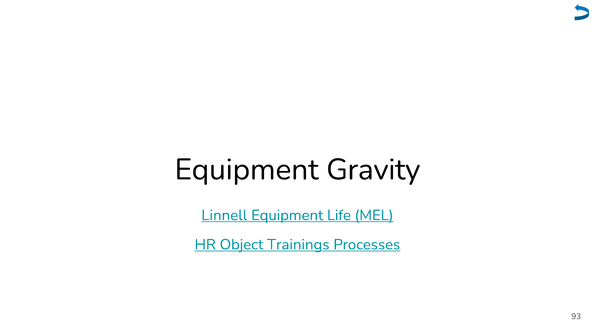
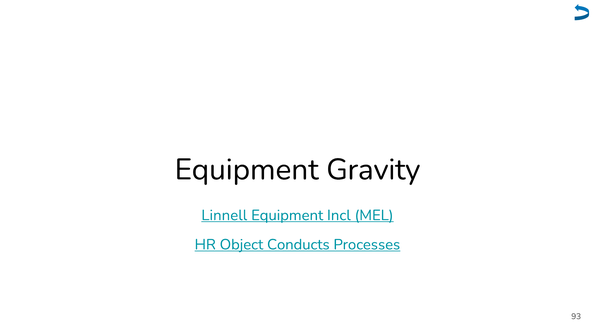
Life: Life -> Incl
Trainings: Trainings -> Conducts
